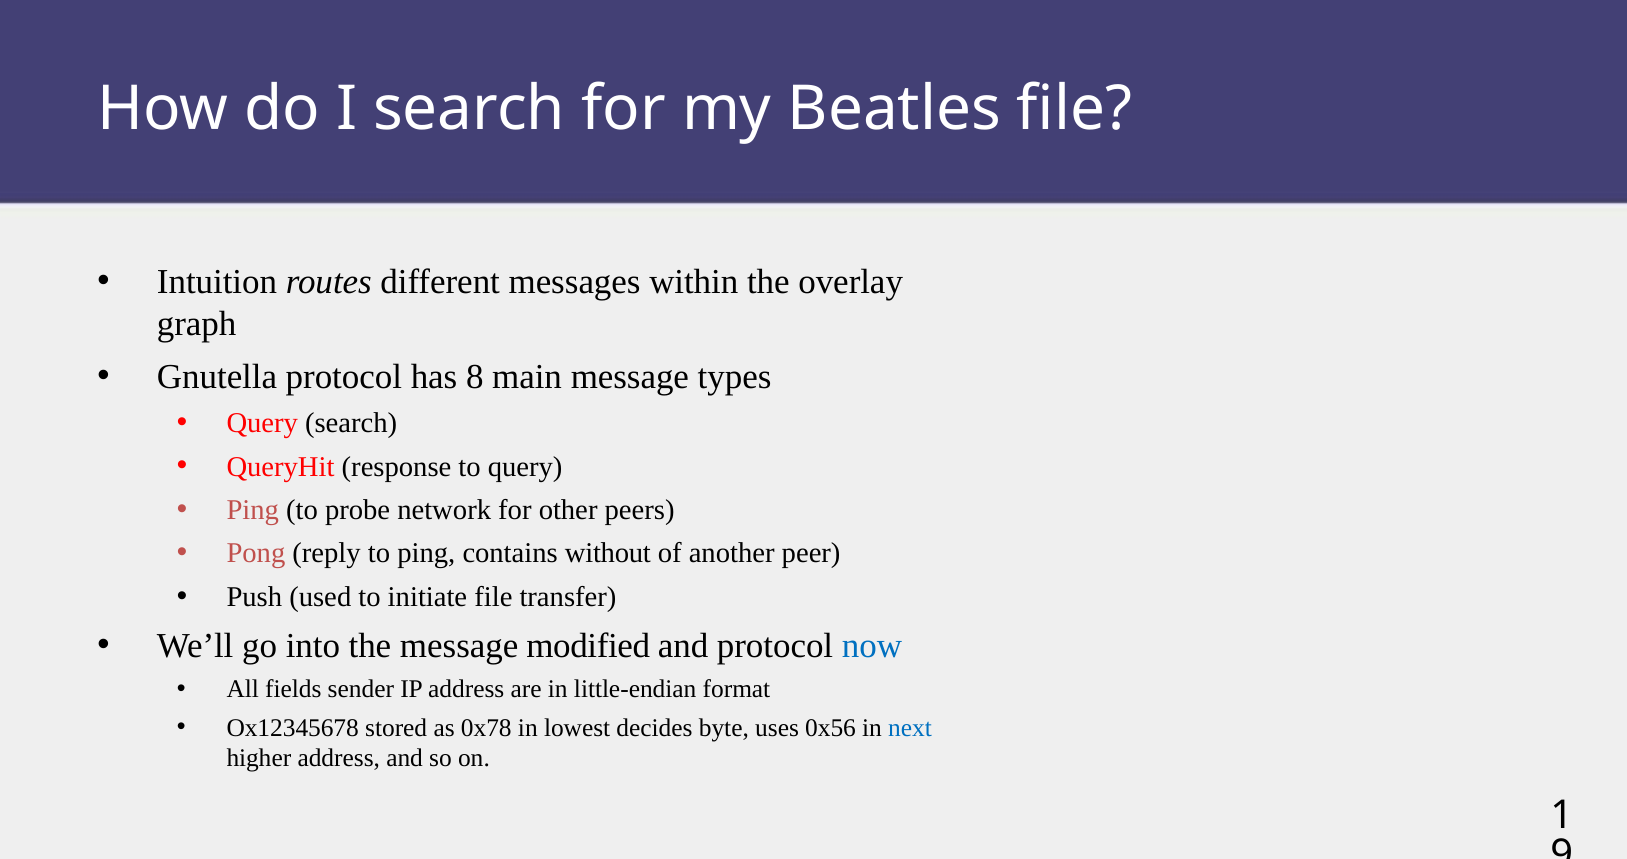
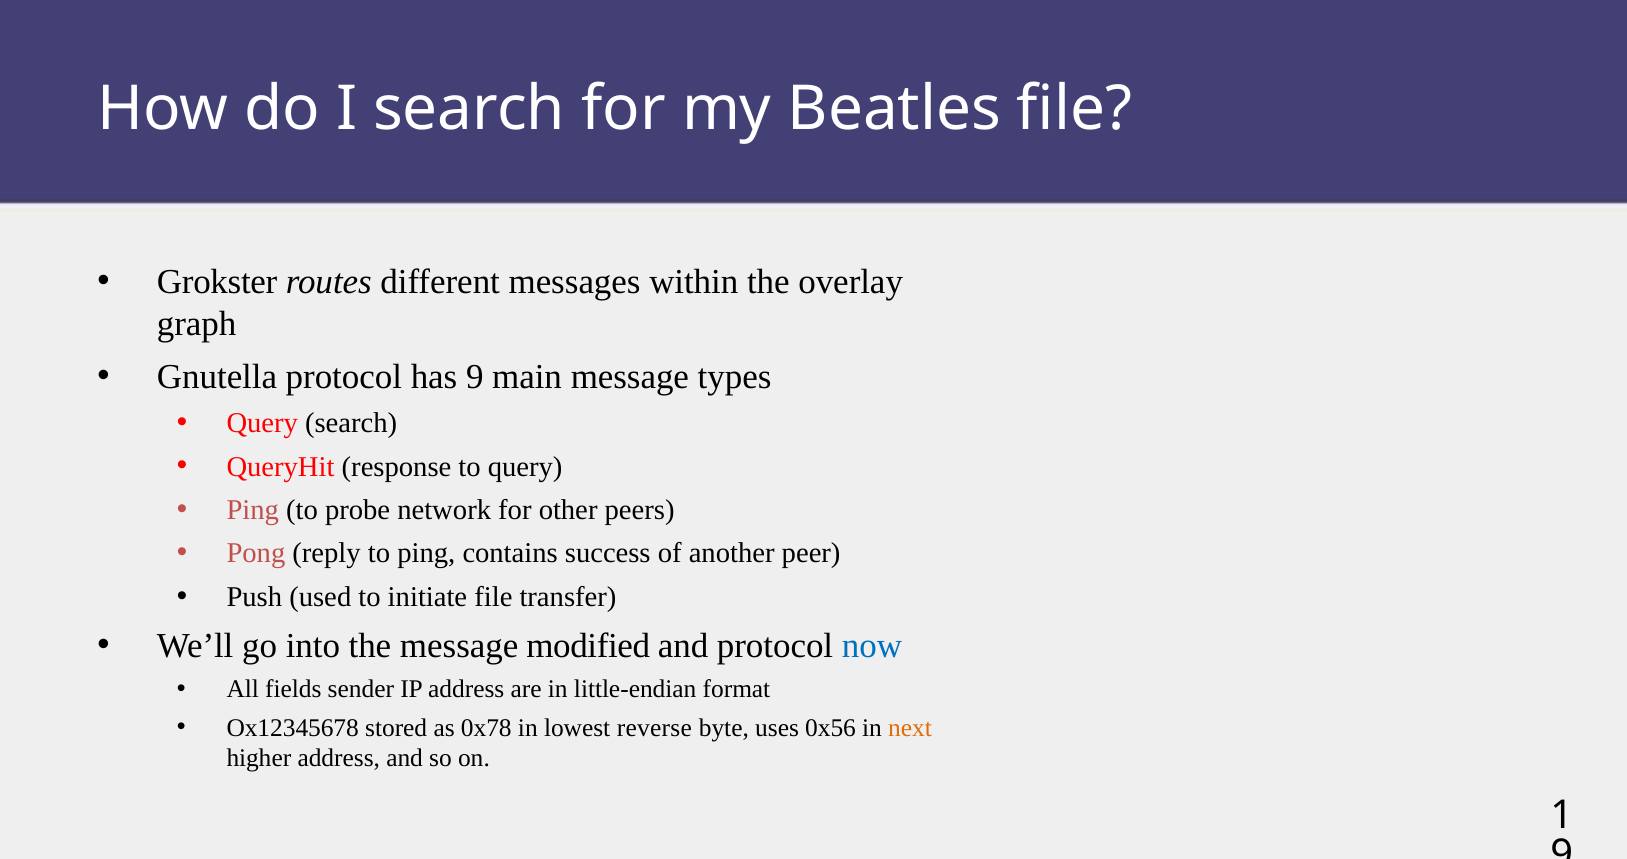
Intuition: Intuition -> Grokster
has 8: 8 -> 9
without: without -> success
decides: decides -> reverse
next colour: blue -> orange
